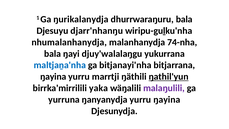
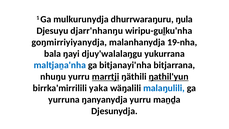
ŋurikalanydja: ŋurikalanydja -> mulkurunydja
dhurrwaraŋuru bala: bala -> ŋula
nhumalanhanydja: nhumalanhanydja -> goŋmirriyiyanydja
74-nha: 74-nha -> 19-nha
ŋayina at (53, 77): ŋayina -> nhuŋu
marrtji underline: none -> present
malaŋulili colour: purple -> blue
yurru ŋayina: ŋayina -> maṉḏa
